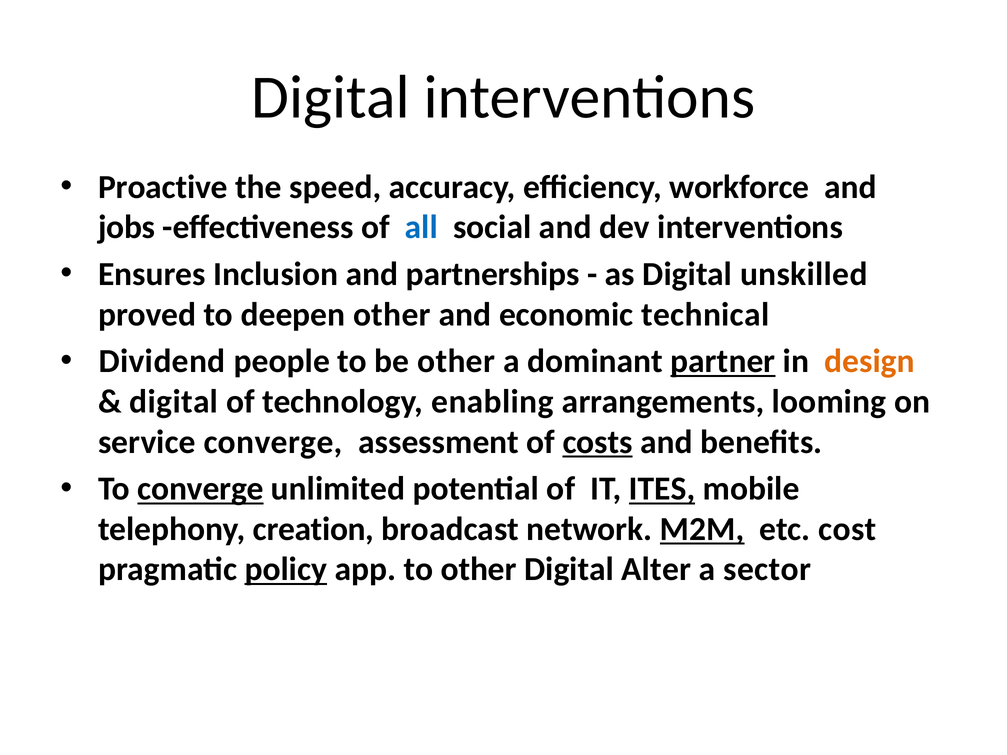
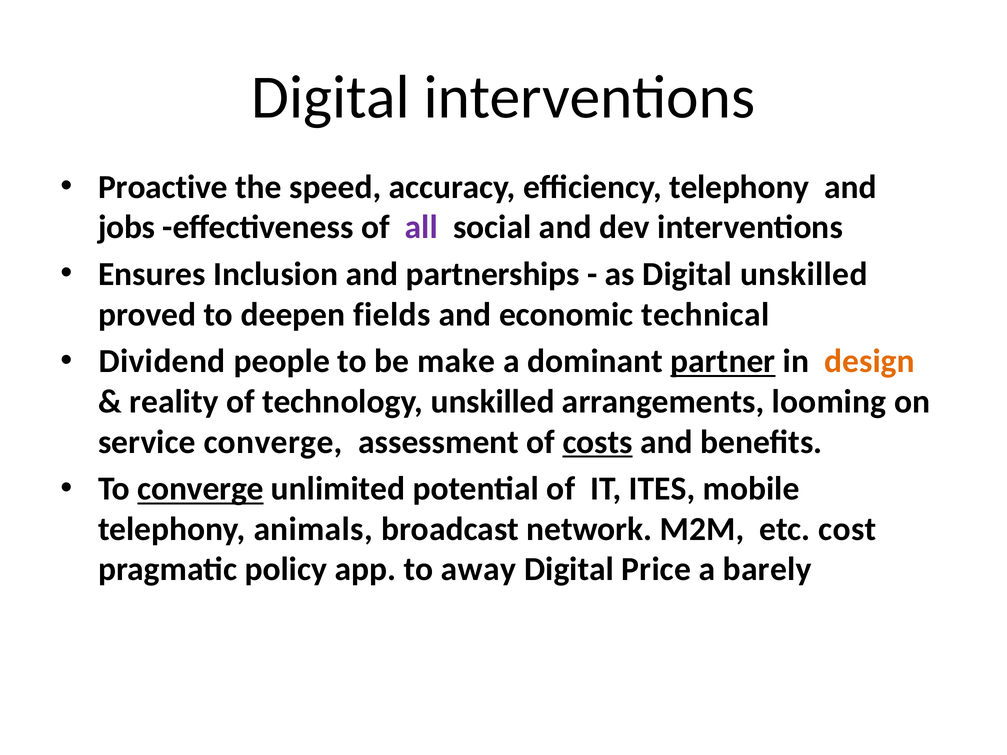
efficiency workforce: workforce -> telephony
all colour: blue -> purple
deepen other: other -> fields
be other: other -> make
digital at (174, 402): digital -> reality
technology enabling: enabling -> unskilled
ITES underline: present -> none
creation: creation -> animals
M2M underline: present -> none
policy underline: present -> none
to other: other -> away
Alter: Alter -> Price
sector: sector -> barely
